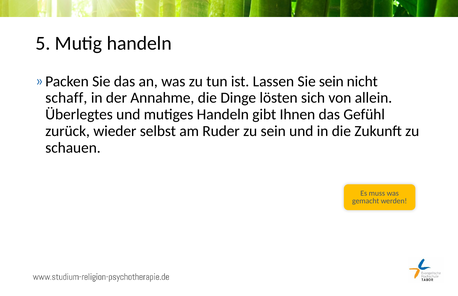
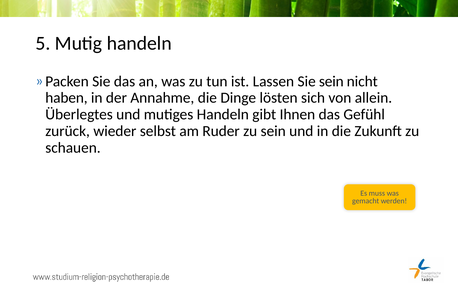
schaff: schaff -> haben
